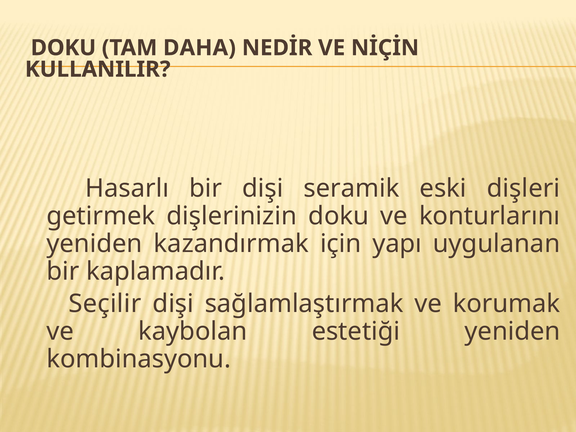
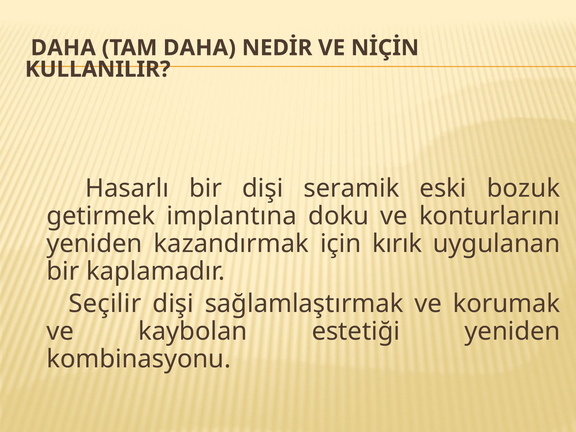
DOKU at (63, 48): DOKU -> DAHA
dişleri: dişleri -> bozuk
dişlerinizin: dişlerinizin -> implantına
yapı: yapı -> kırık
